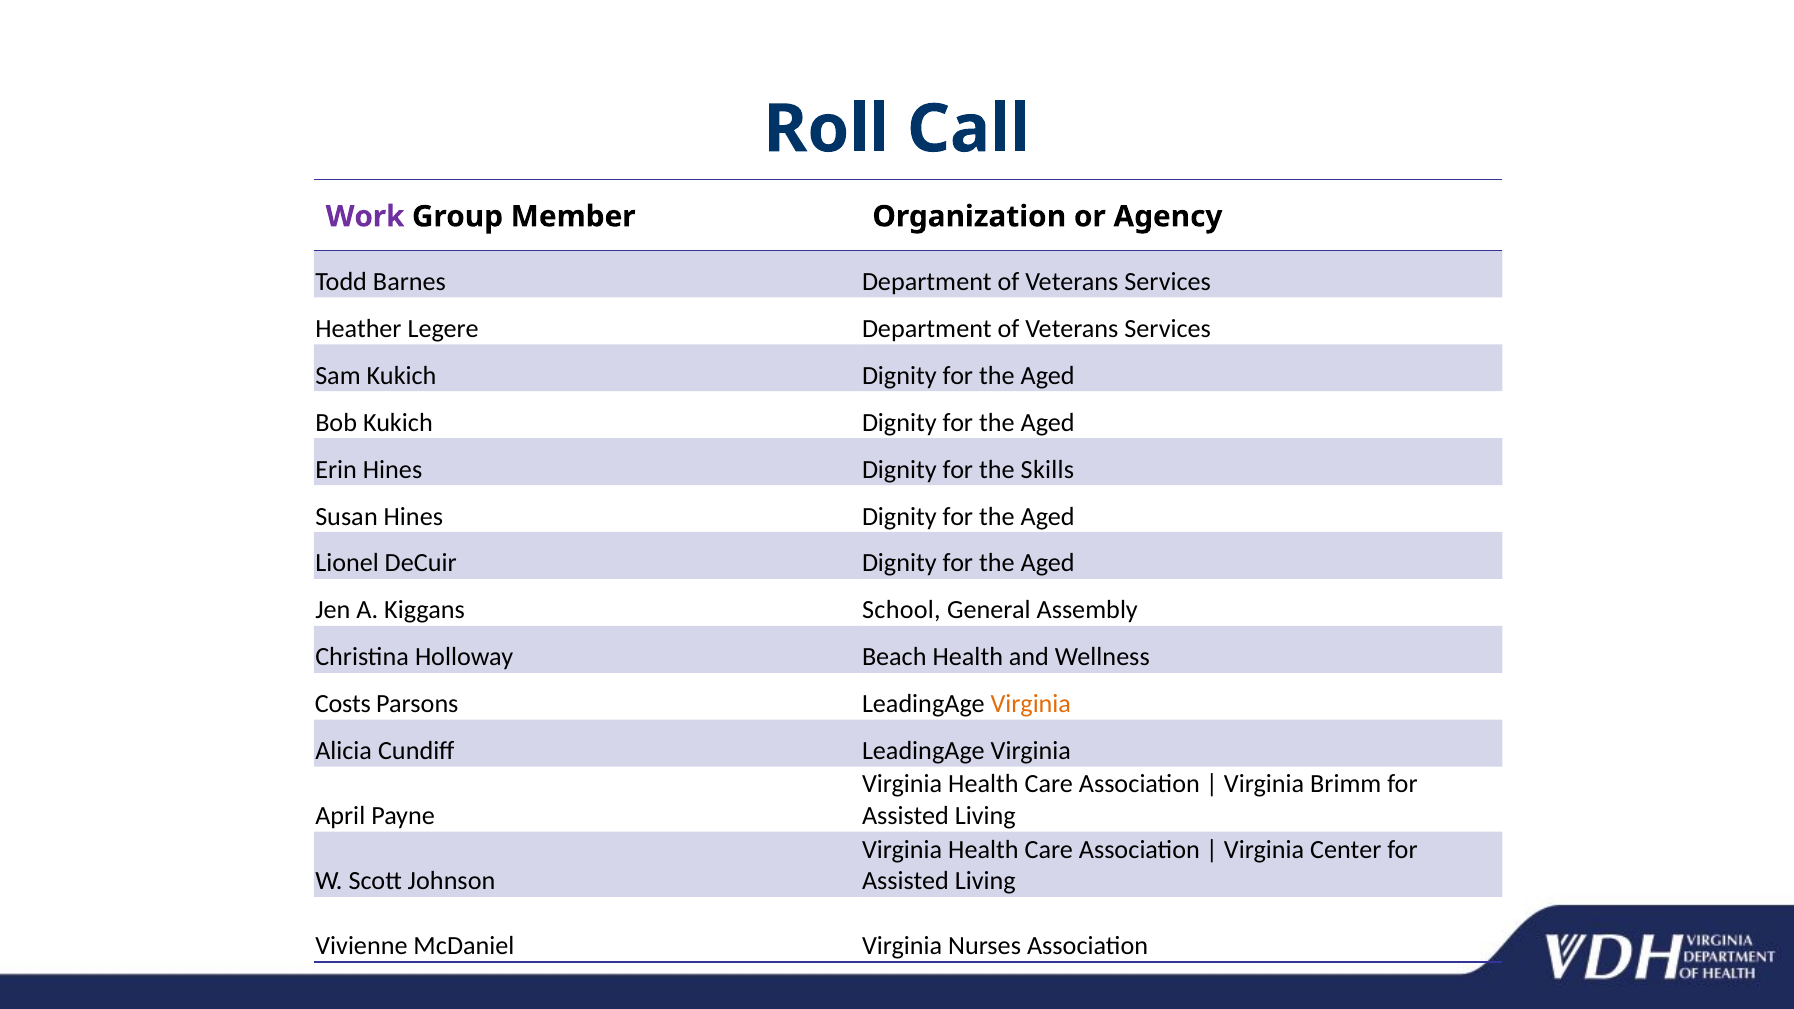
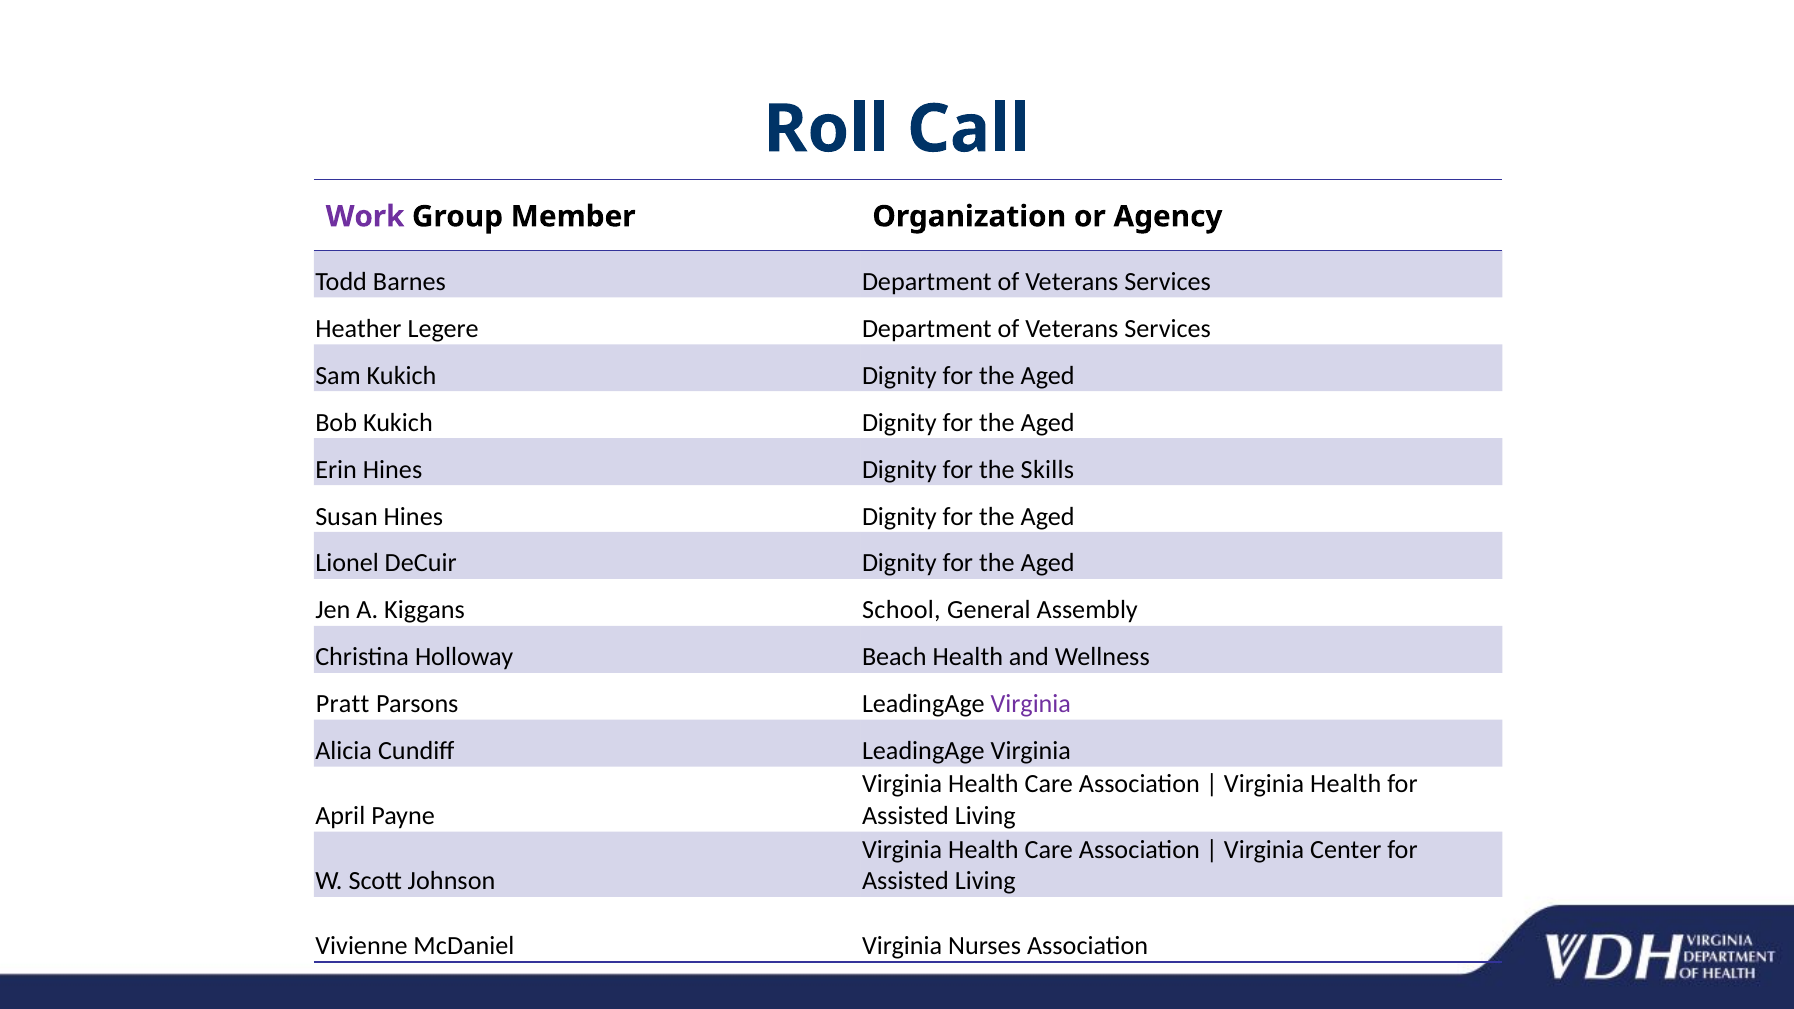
Costs: Costs -> Pratt
Virginia at (1031, 704) colour: orange -> purple
Brimm at (1346, 784): Brimm -> Health
